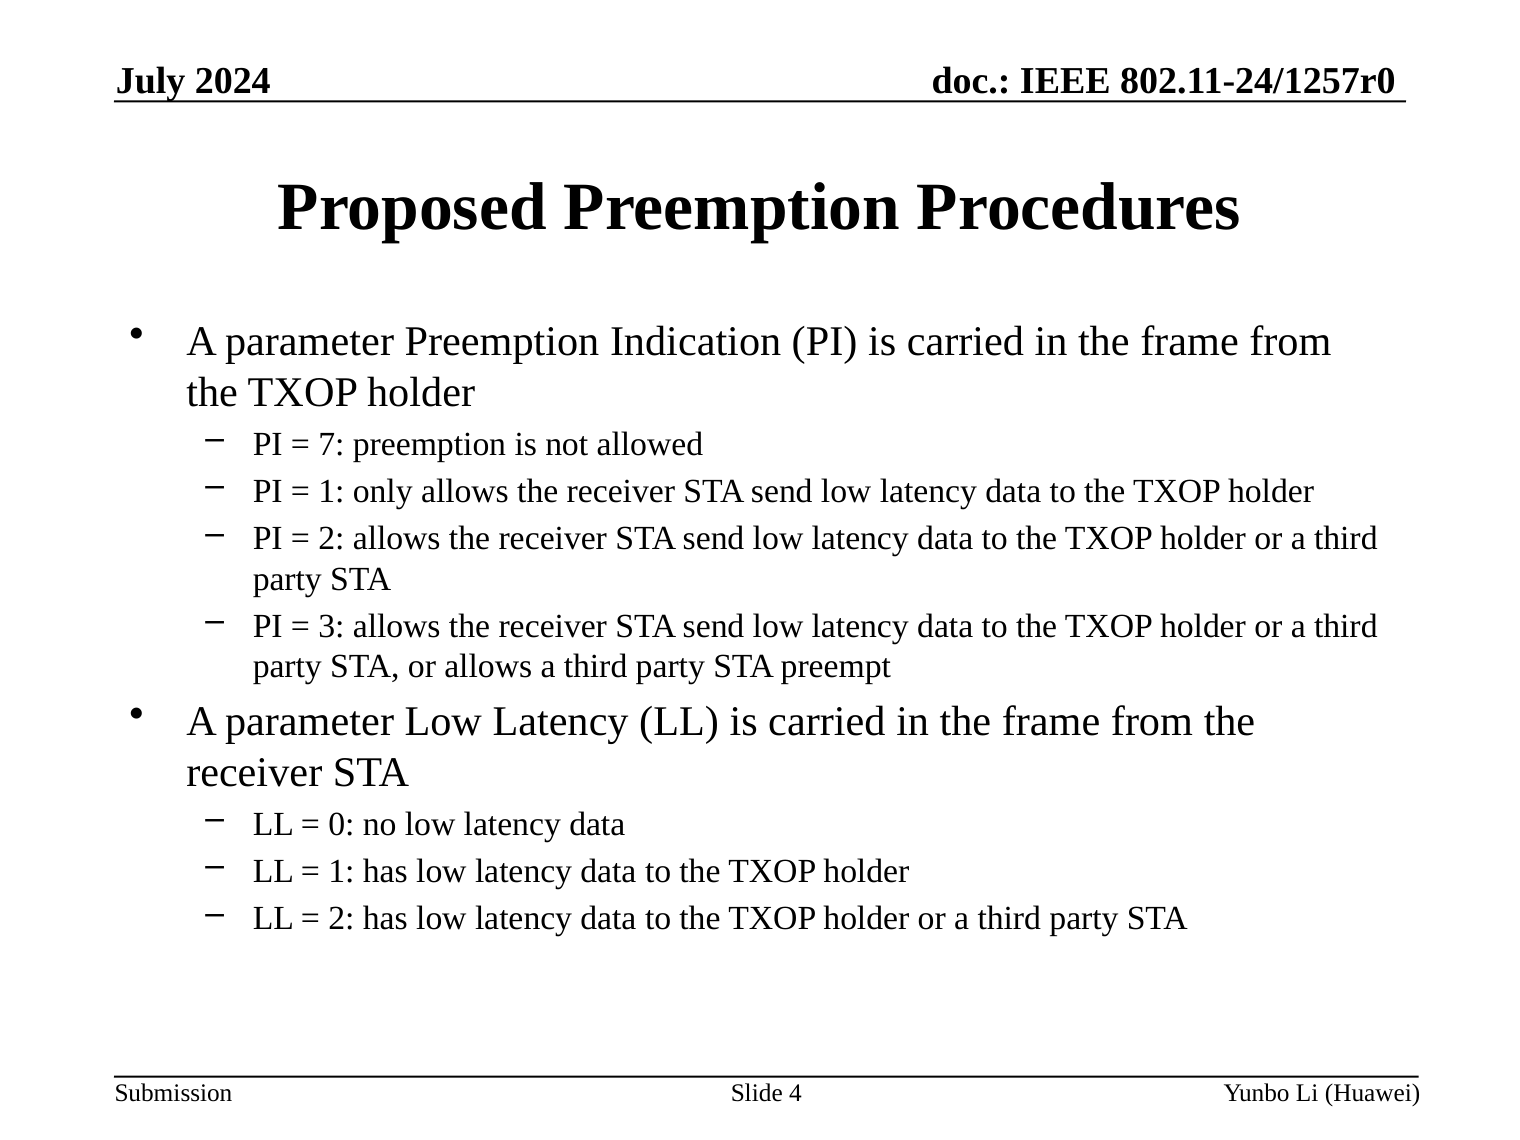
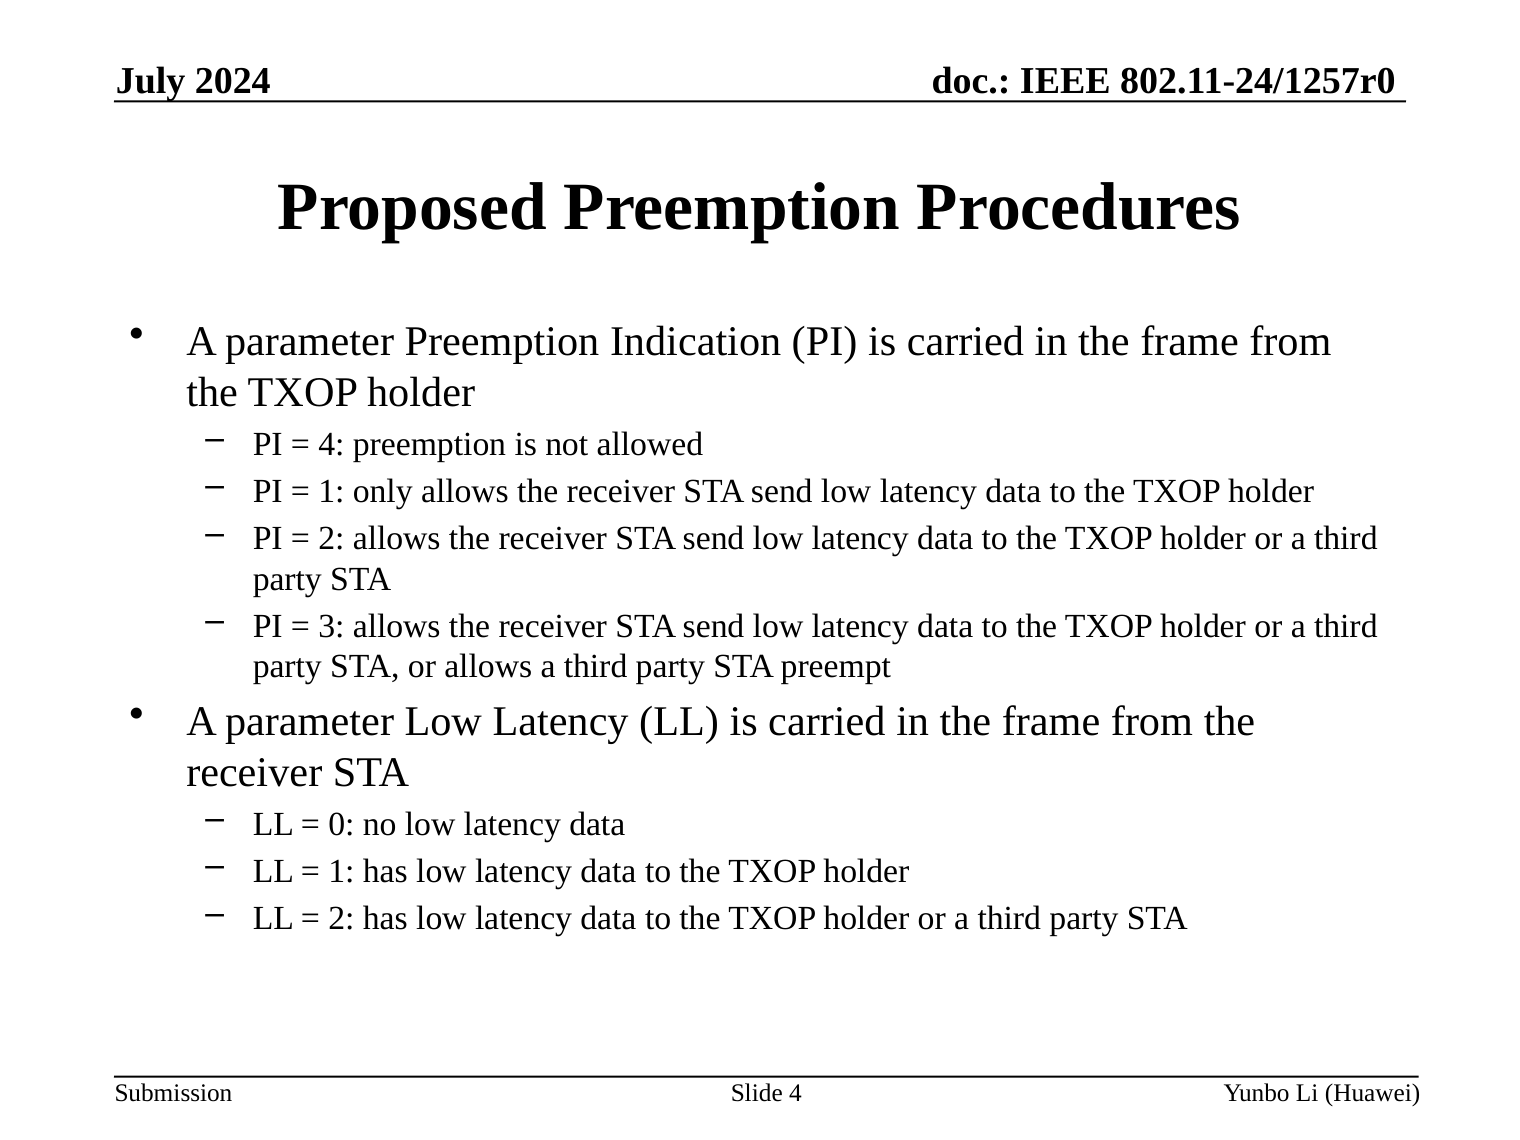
7 at (331, 444): 7 -> 4
